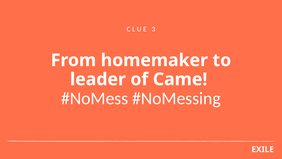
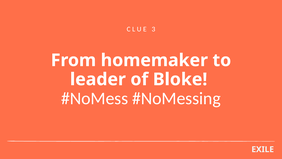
Came: Came -> Bloke
